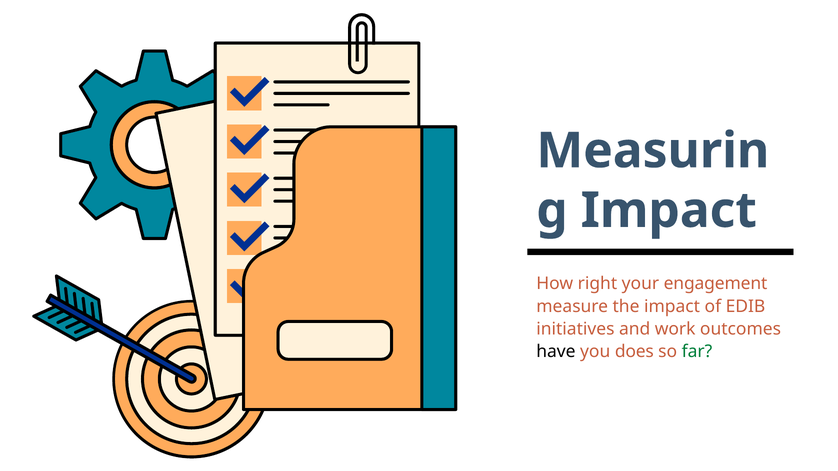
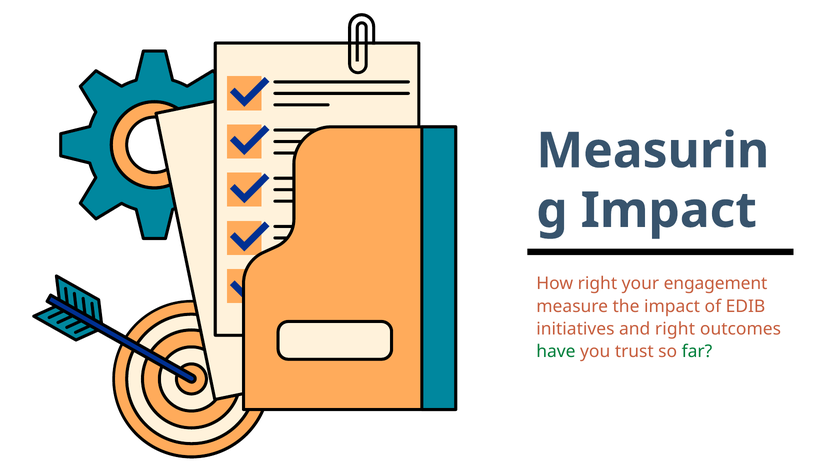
and work: work -> right
have colour: black -> green
does: does -> trust
